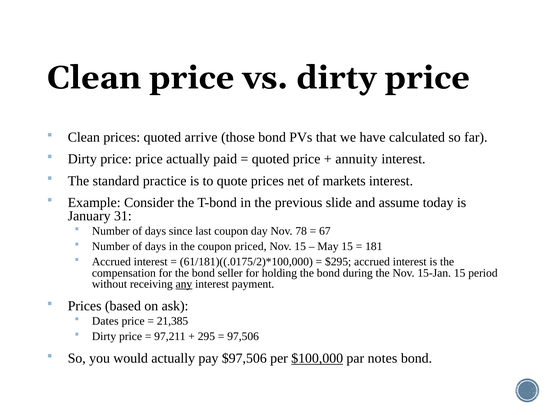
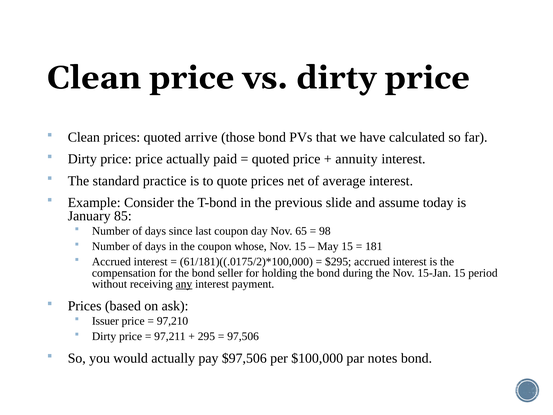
markets: markets -> average
31: 31 -> 85
78: 78 -> 65
67: 67 -> 98
priced: priced -> whose
Dates: Dates -> Issuer
21,385: 21,385 -> 97,210
$100,000 underline: present -> none
